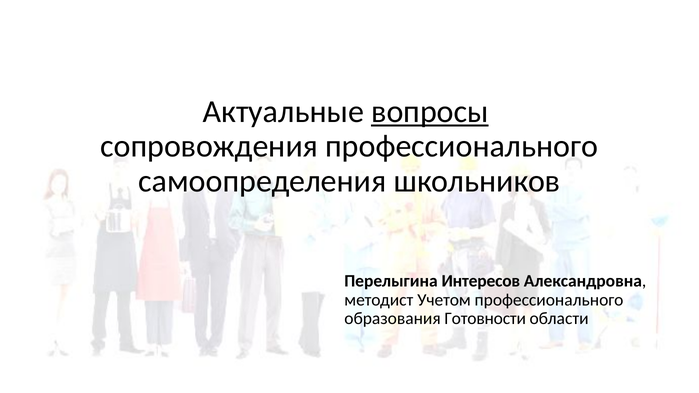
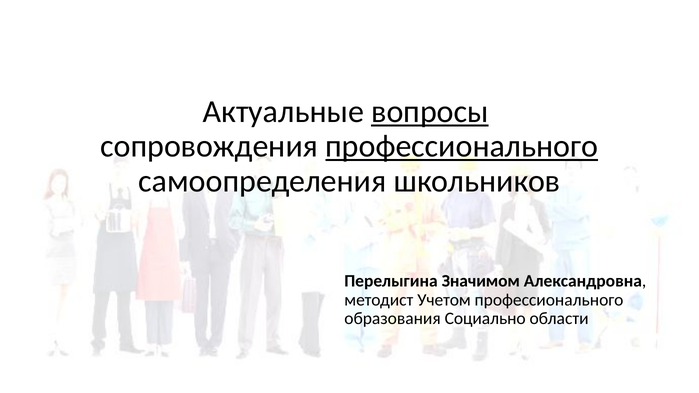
профессионального at (462, 146) underline: none -> present
Интересов: Интересов -> Значимом
Готовности: Готовности -> Социально
